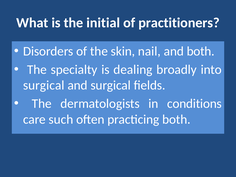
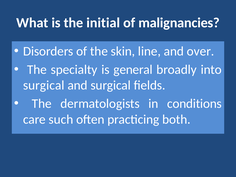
practitioners: practitioners -> malignancies
nail: nail -> line
and both: both -> over
dealing: dealing -> general
